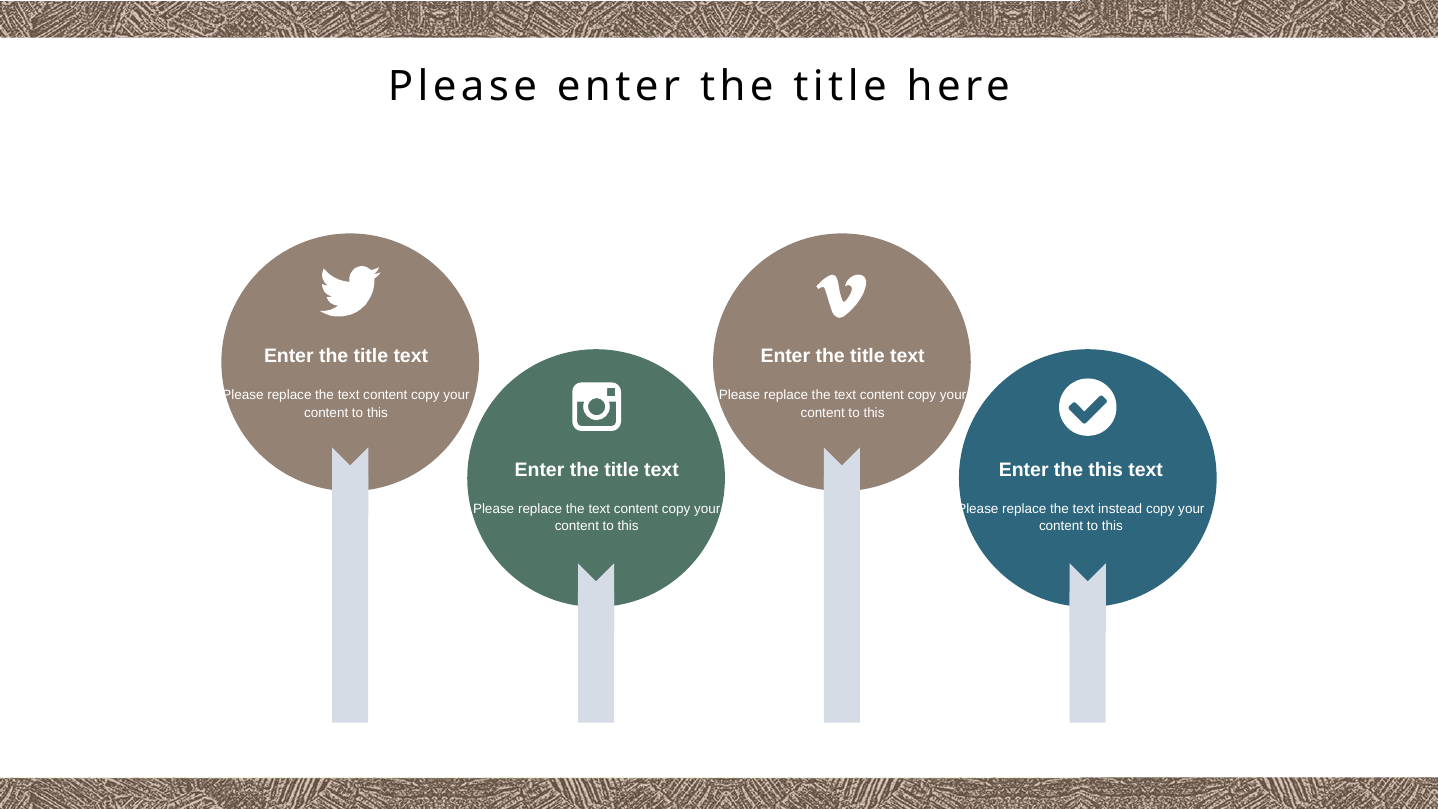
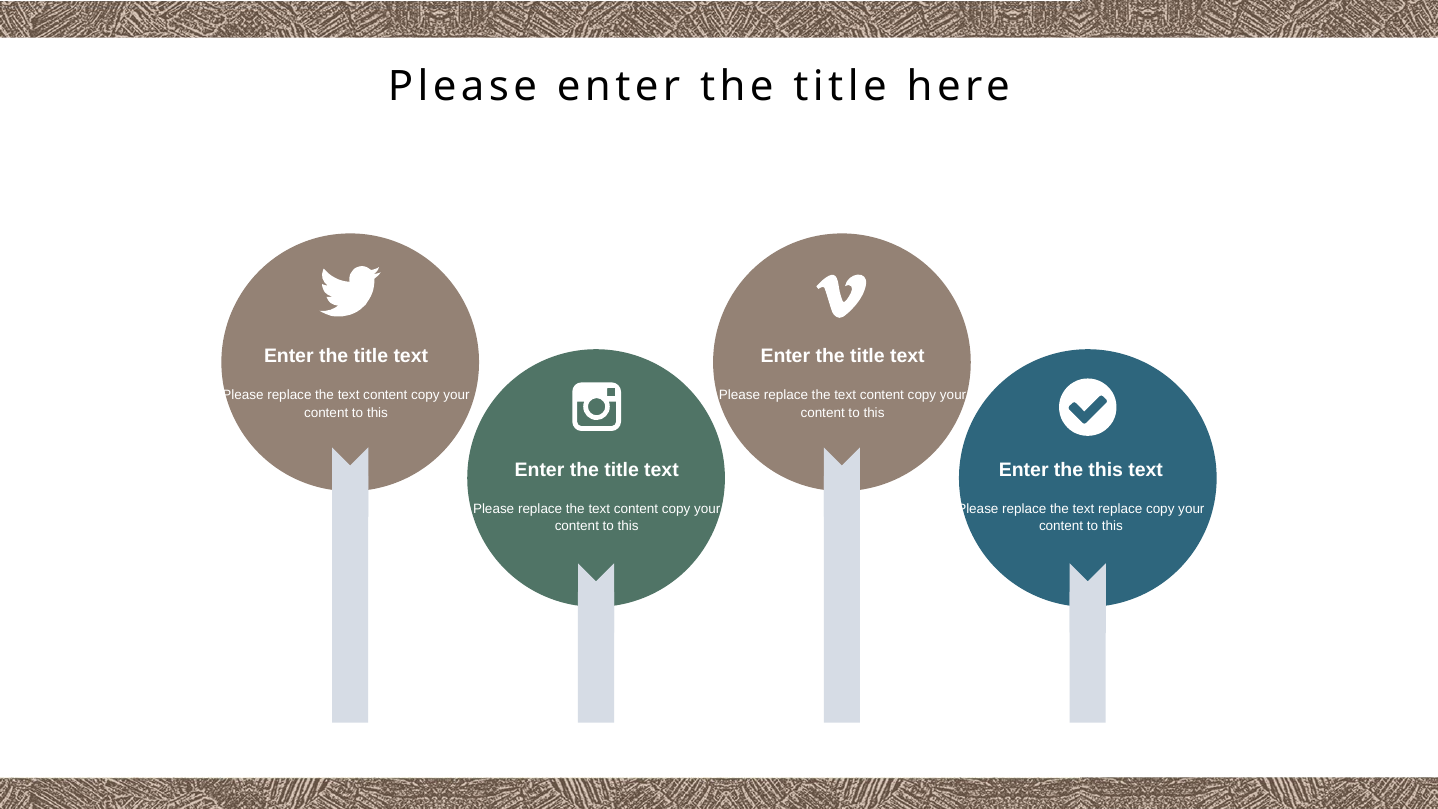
text instead: instead -> replace
